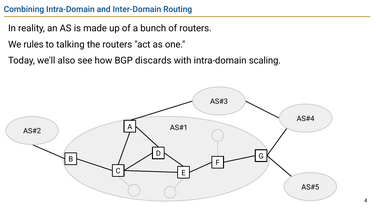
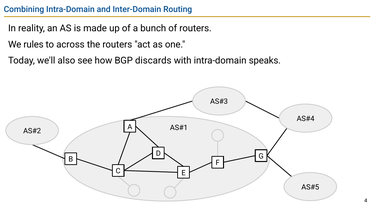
talking: talking -> across
scaling: scaling -> speaks
